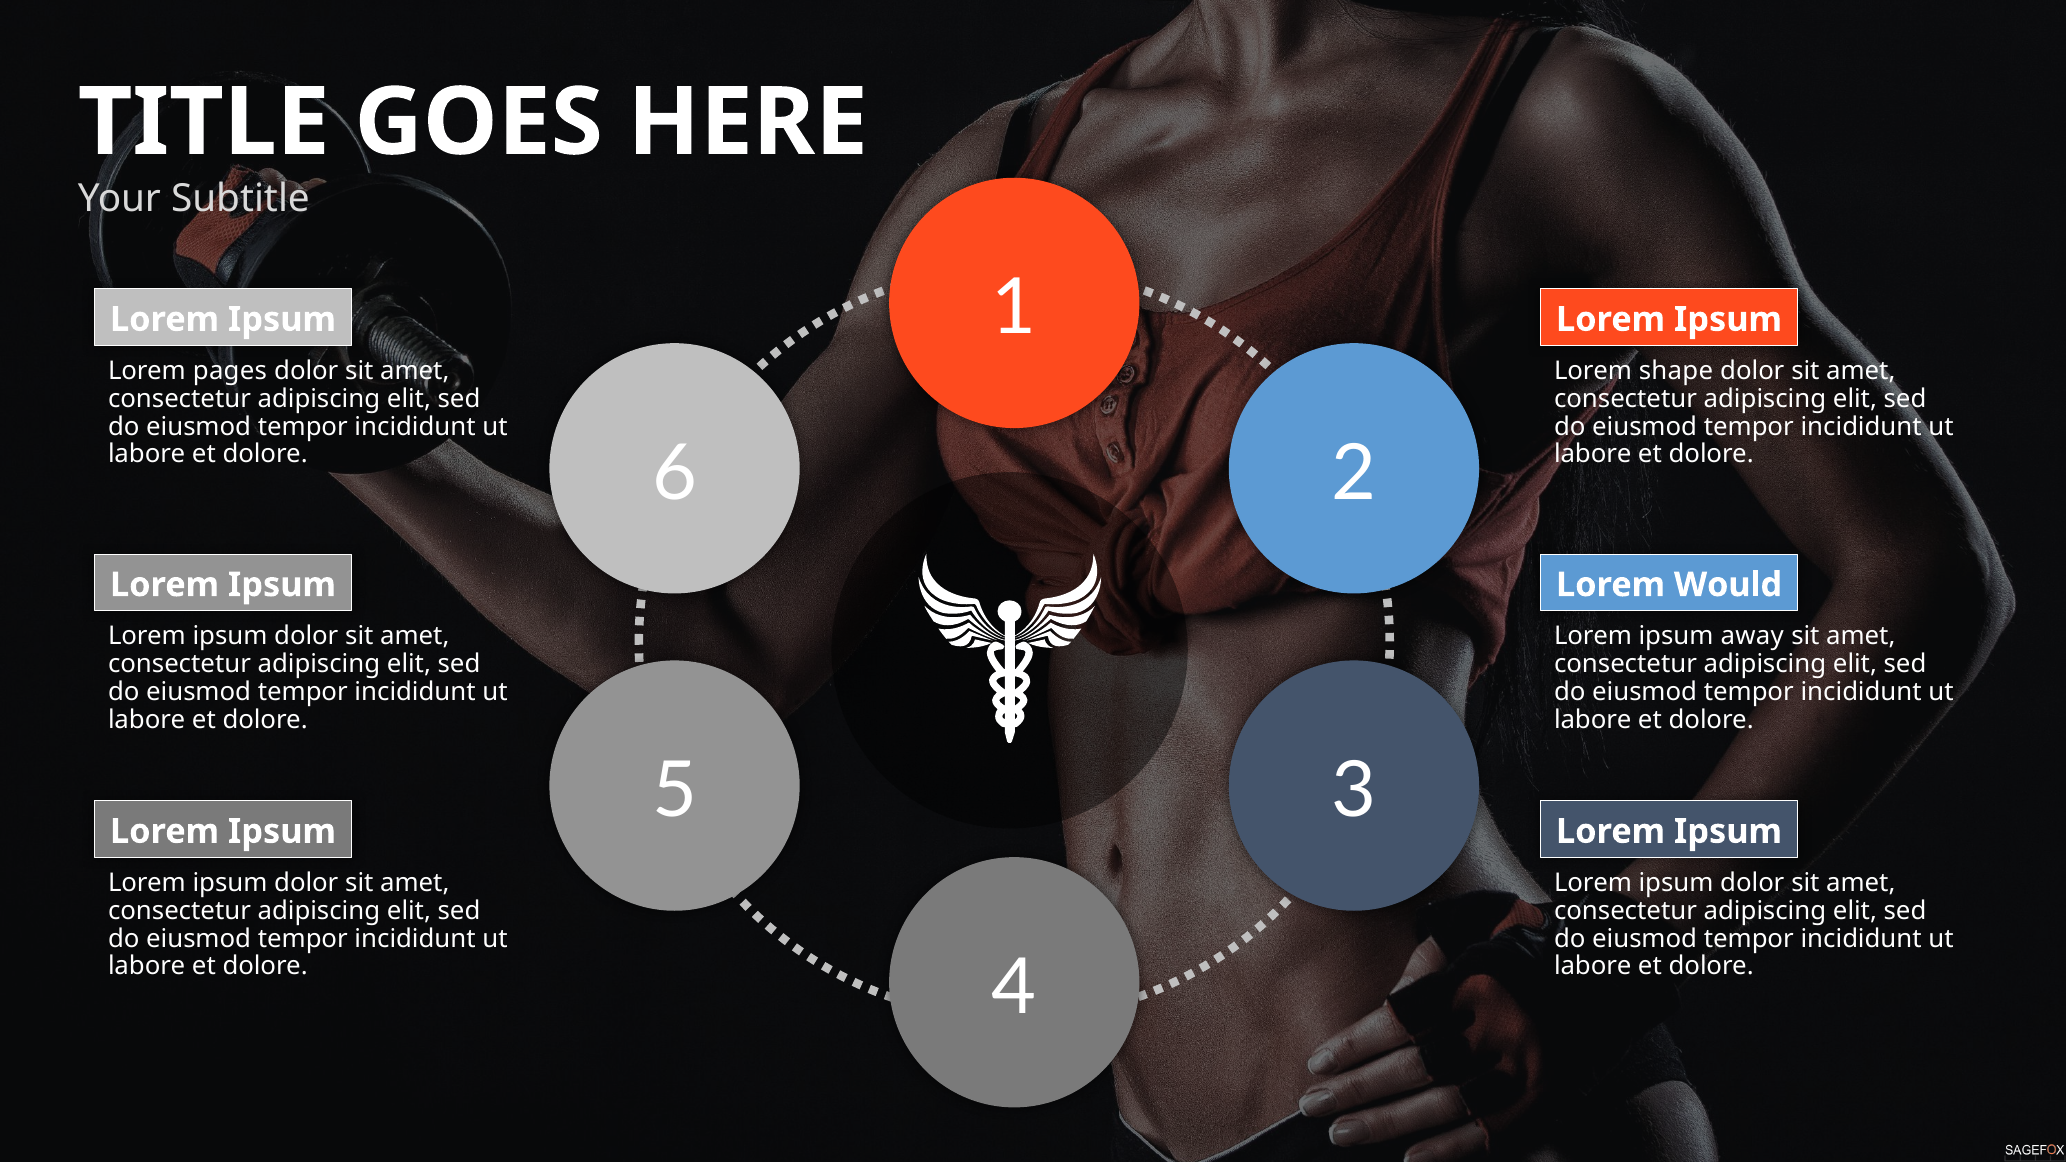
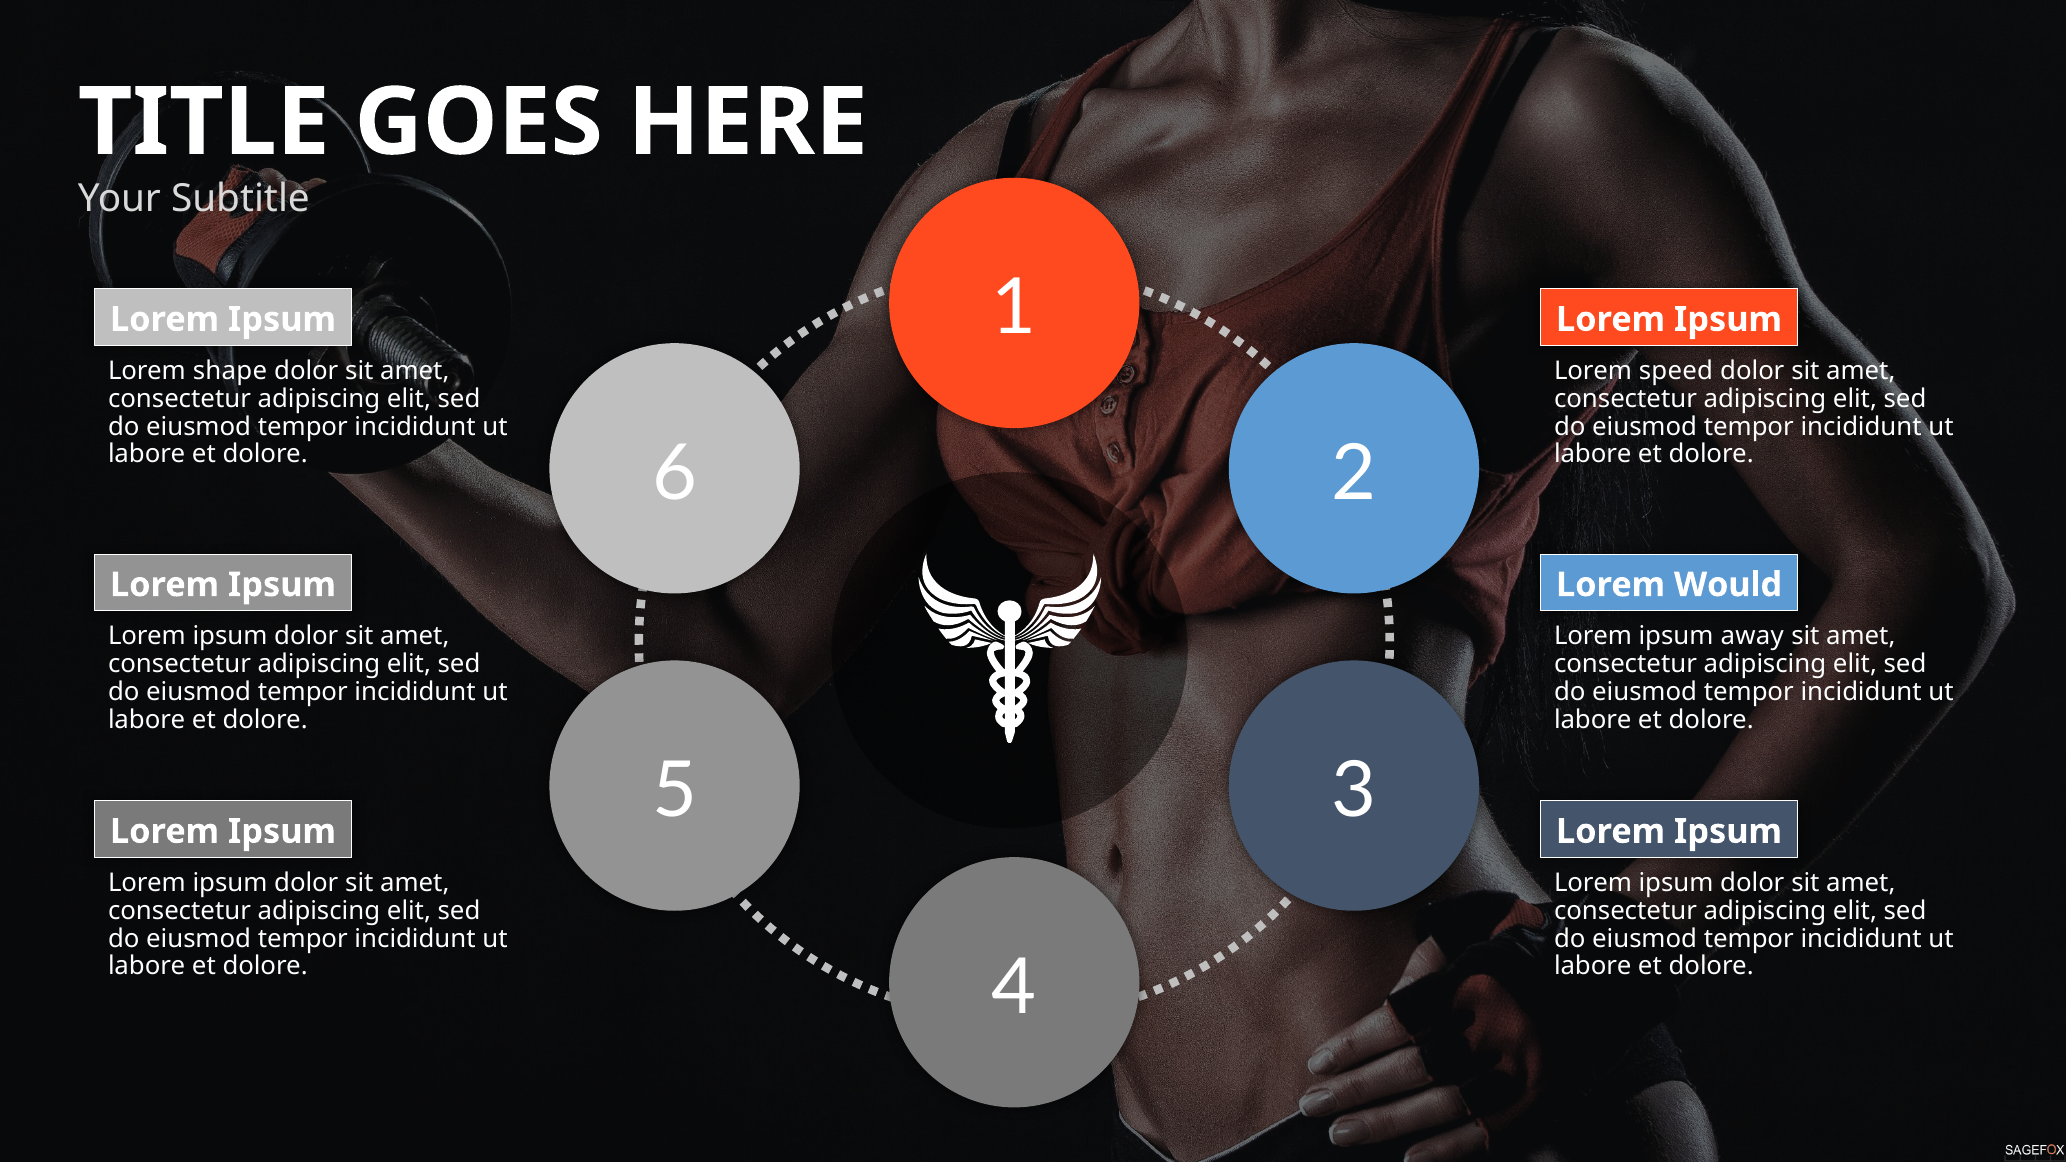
pages: pages -> shape
shape: shape -> speed
